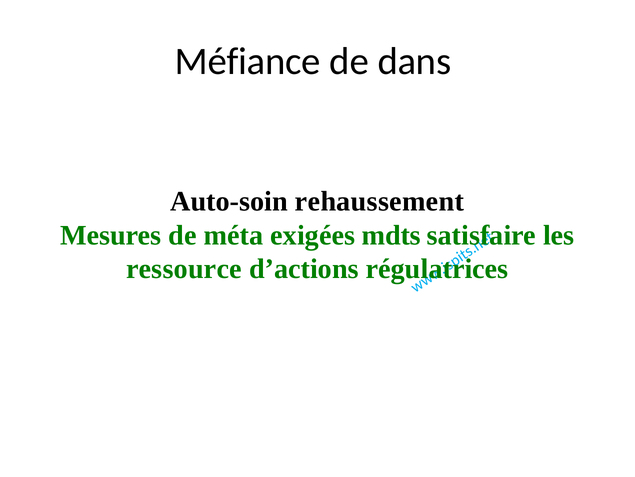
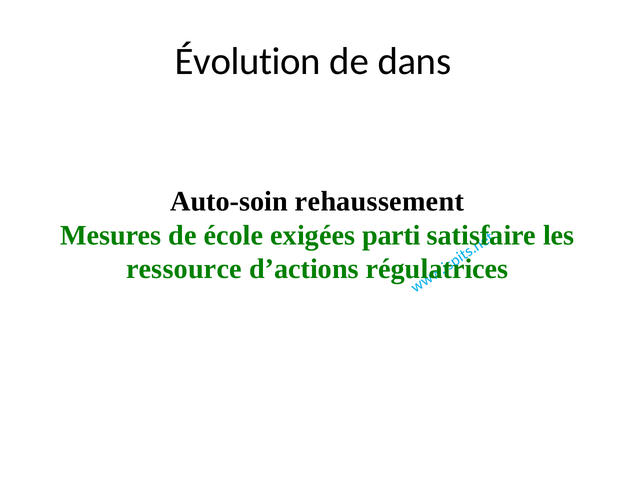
Méfiance: Méfiance -> Évolution
méta: méta -> école
mdts: mdts -> parti
